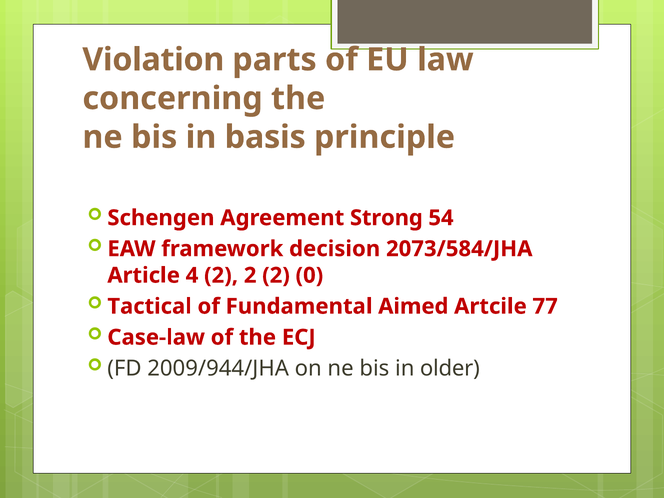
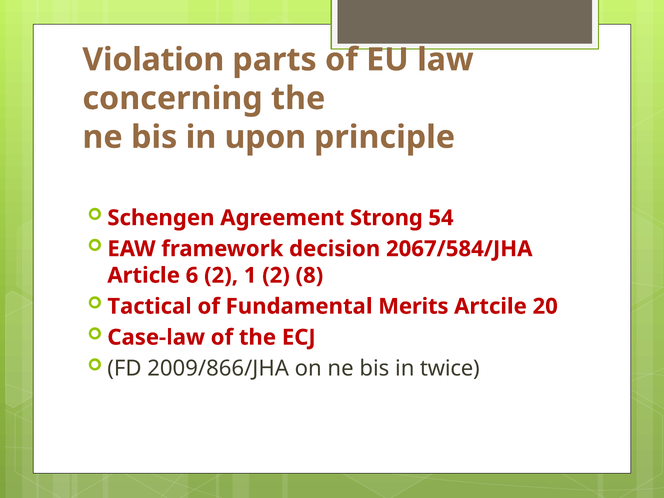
basis: basis -> upon
2073/584/JHA: 2073/584/JHA -> 2067/584/JHA
4: 4 -> 6
2 at (250, 275): 2 -> 1
0: 0 -> 8
Aimed: Aimed -> Merits
77: 77 -> 20
2009/944/JHA: 2009/944/JHA -> 2009/866/JHA
older: older -> twice
